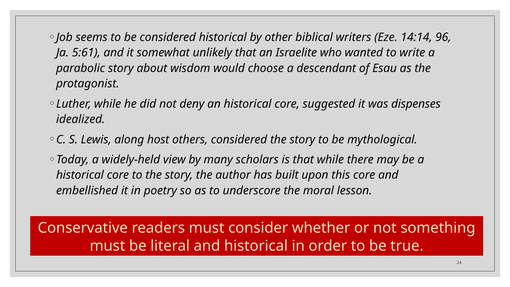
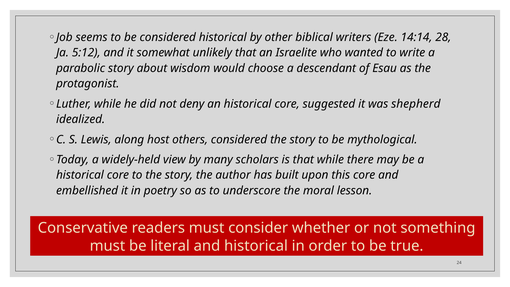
96: 96 -> 28
5:61: 5:61 -> 5:12
dispenses: dispenses -> shepherd
